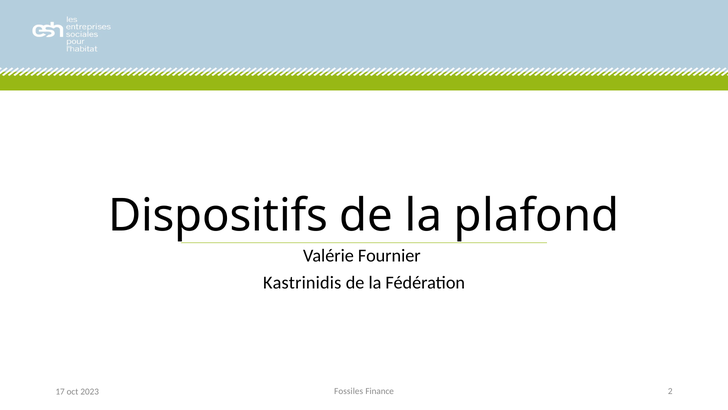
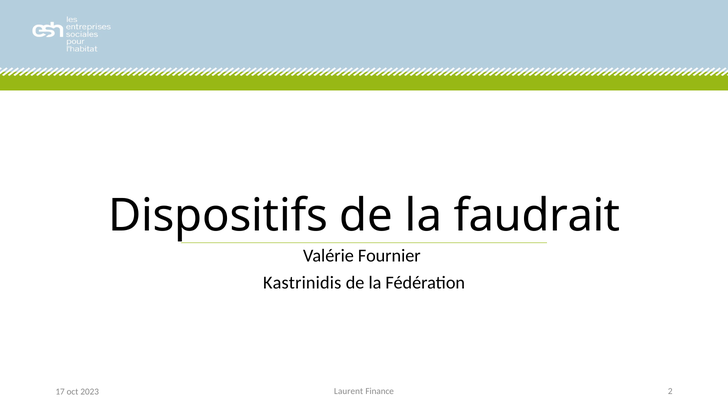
plafond: plafond -> faudrait
Fossiles: Fossiles -> Laurent
